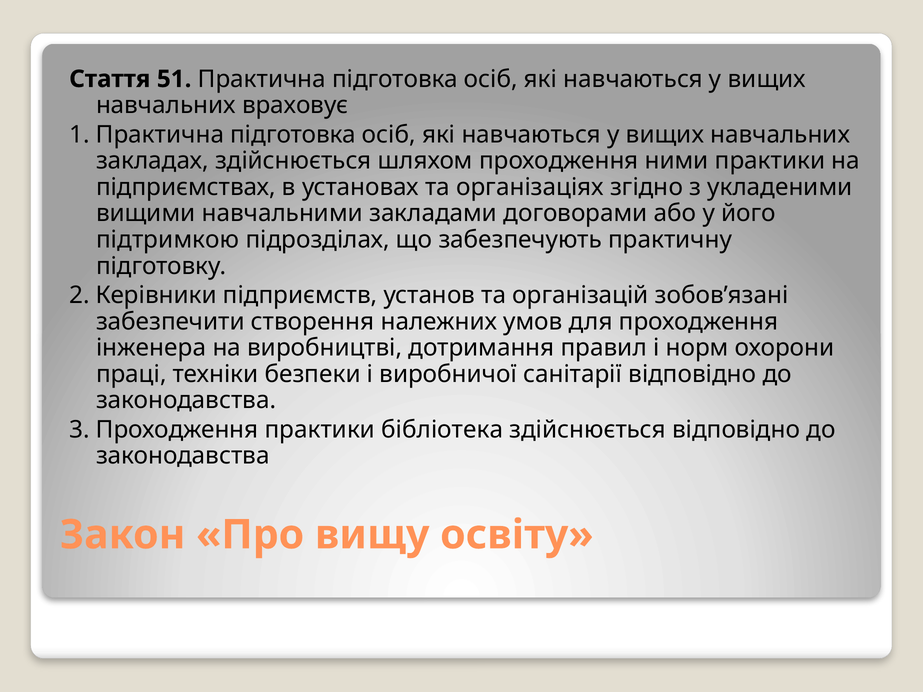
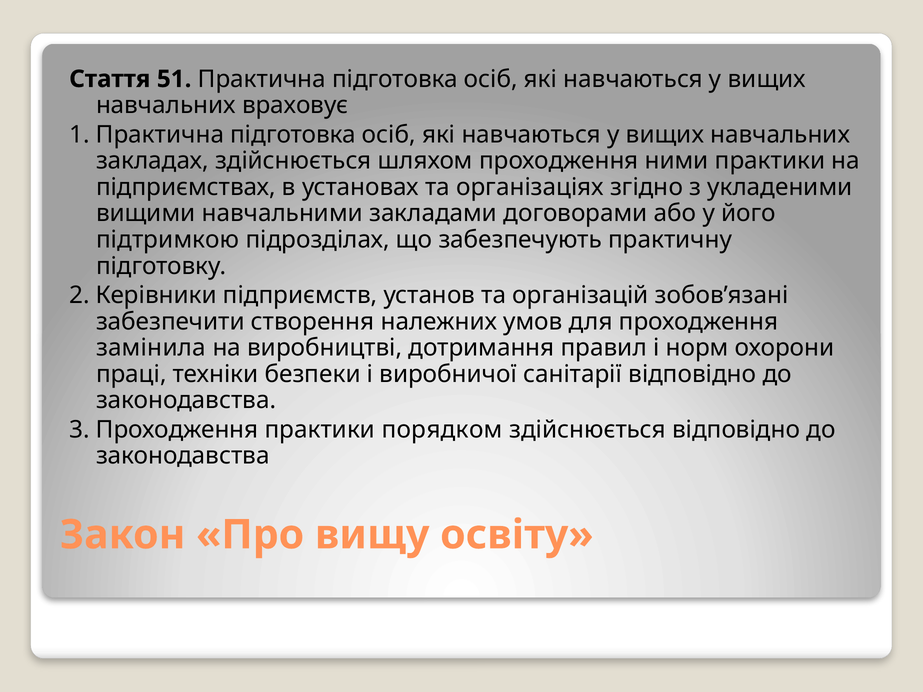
інженера: інженера -> замінила
бібліотека: бібліотека -> порядком
